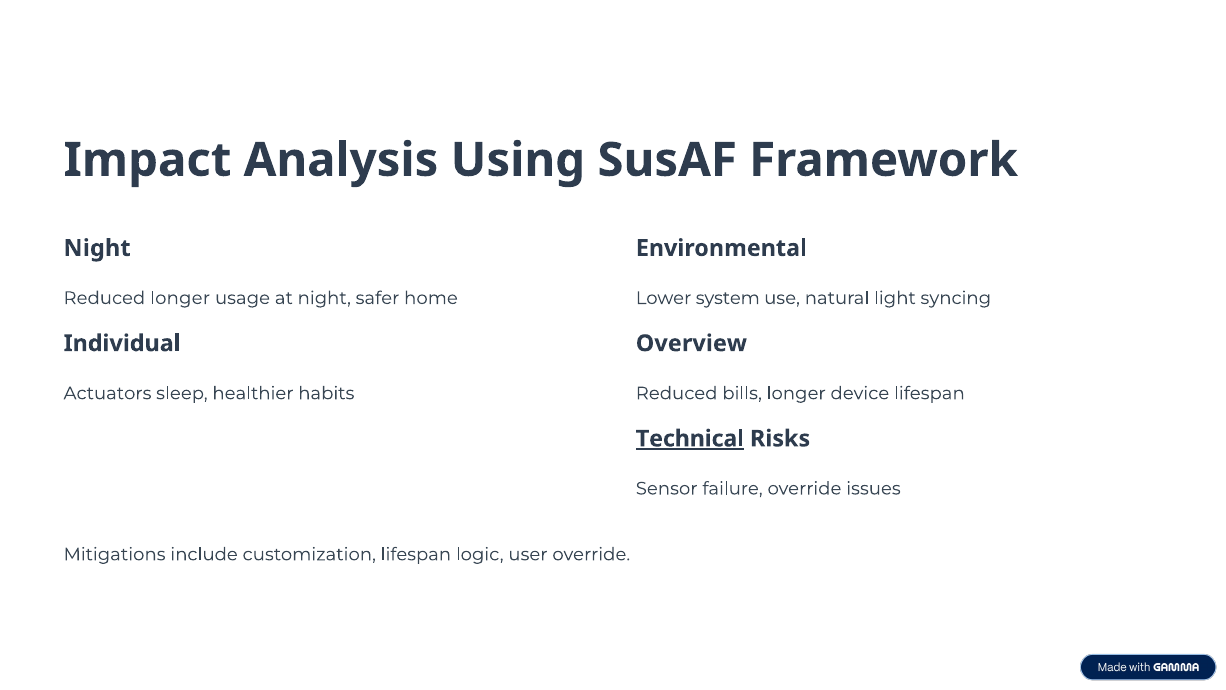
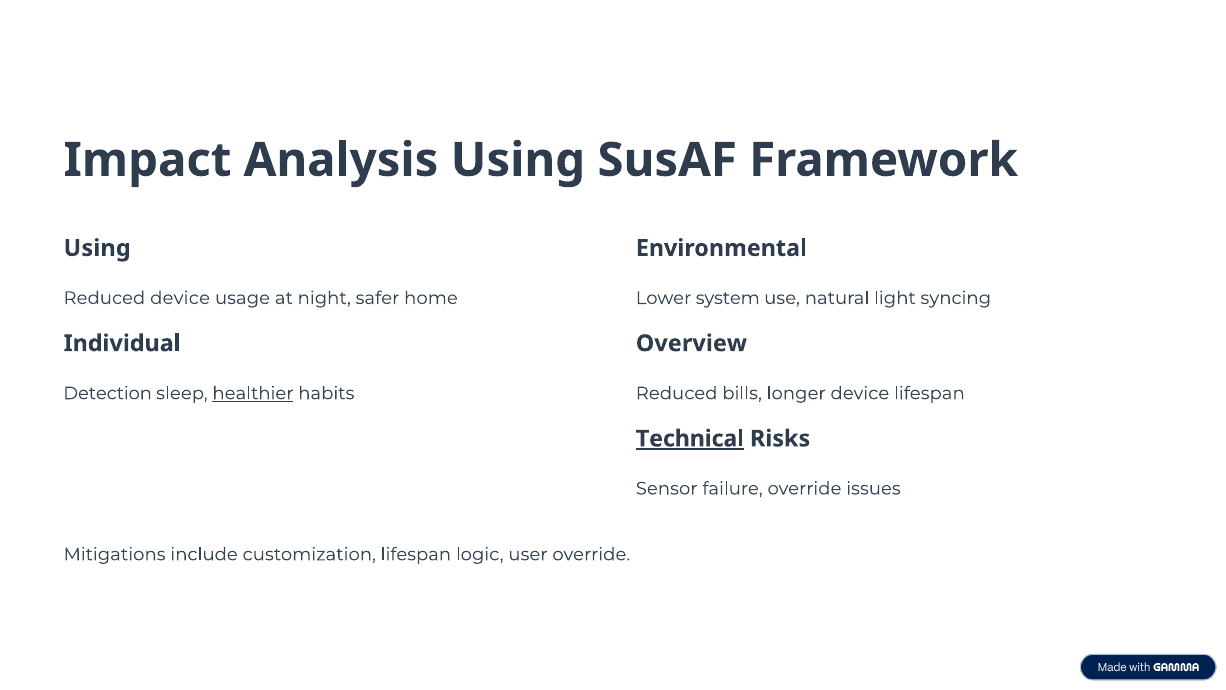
Night at (97, 248): Night -> Using
Reduced longer: longer -> device
Actuators: Actuators -> Detection
healthier underline: none -> present
